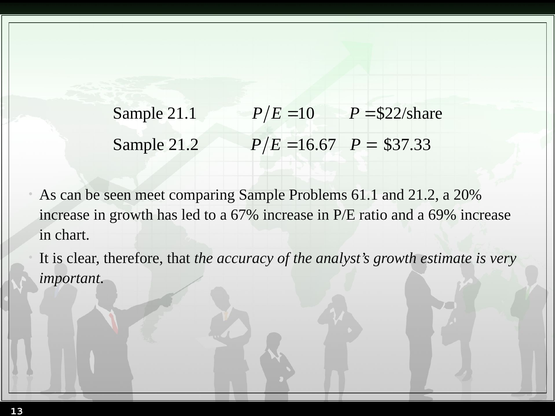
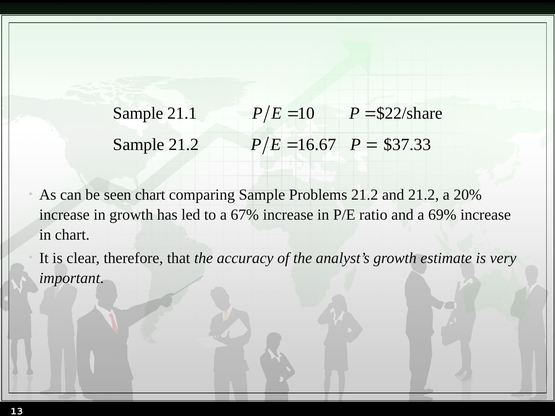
seen meet: meet -> chart
Problems 61.1: 61.1 -> 21.2
